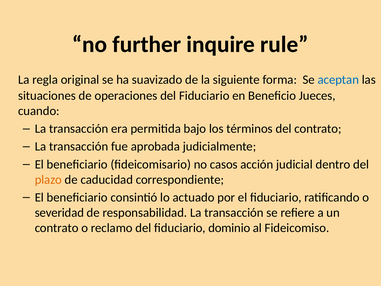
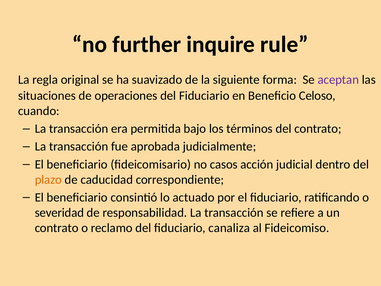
aceptan colour: blue -> purple
Jueces: Jueces -> Celoso
dominio: dominio -> canaliza
